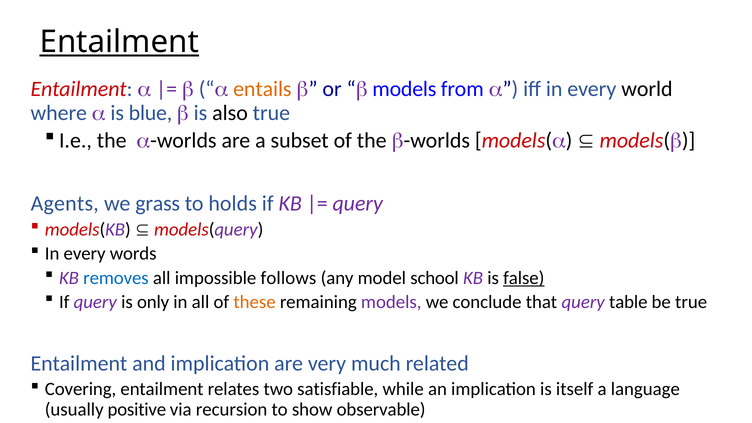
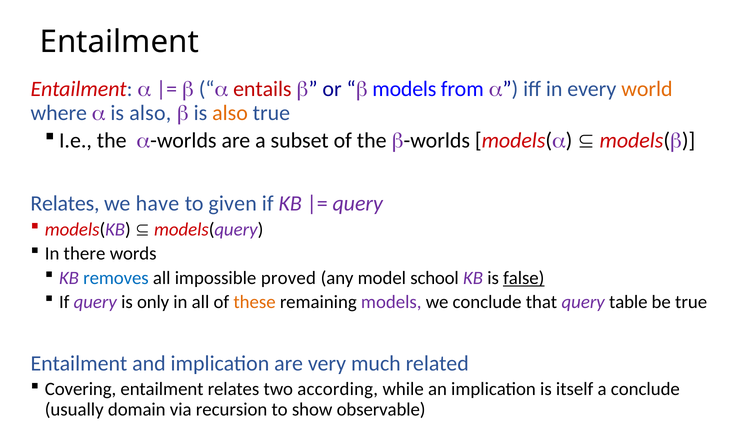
Entailment at (119, 42) underline: present -> none
entails colour: orange -> red
world colour: black -> orange
blue at (150, 113): blue -> also
also at (230, 113) colour: black -> orange
Agents at (65, 203): Agents -> Relates
grass: grass -> have
holds: holds -> given
every at (85, 254): every -> there
follows: follows -> proved
satisfiable: satisfiable -> according
a language: language -> conclude
positive: positive -> domain
